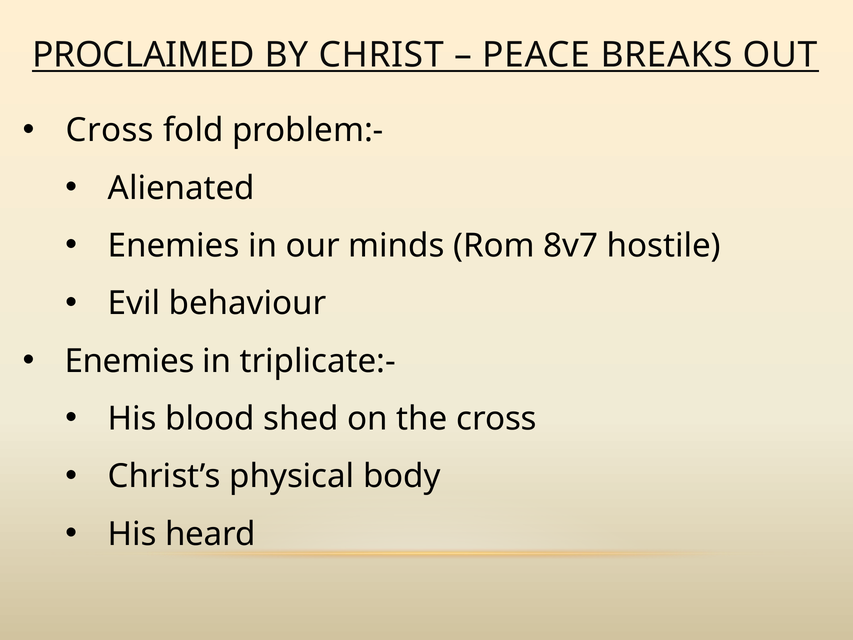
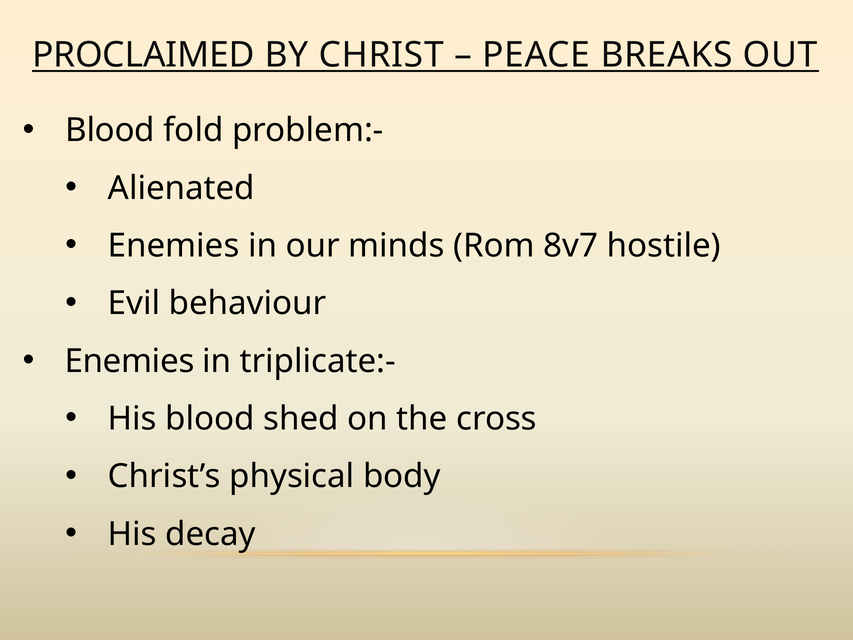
Cross at (110, 130): Cross -> Blood
heard: heard -> decay
